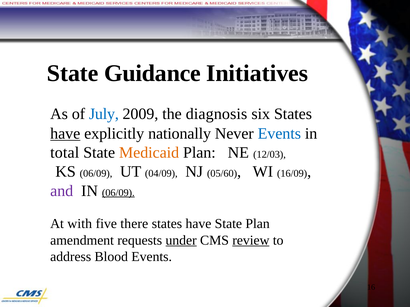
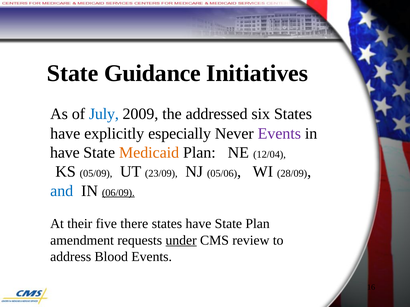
diagnosis: diagnosis -> addressed
have at (65, 134) underline: present -> none
nationally: nationally -> especially
Events at (279, 134) colour: blue -> purple
total at (65, 153): total -> have
12/03: 12/03 -> 12/04
KS 06/09: 06/09 -> 05/09
04/09: 04/09 -> 23/09
05/60: 05/60 -> 05/06
16/09: 16/09 -> 28/09
and colour: purple -> blue
with: with -> their
review underline: present -> none
